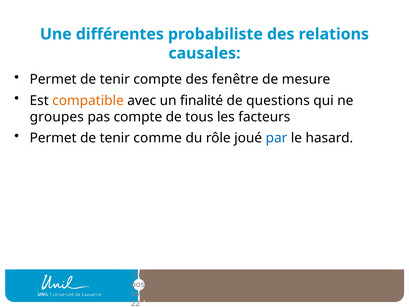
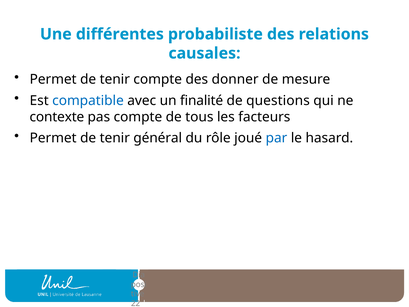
fenêtre: fenêtre -> donner
compatible colour: orange -> blue
groupes: groupes -> contexte
comme: comme -> général
